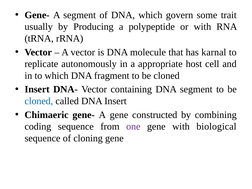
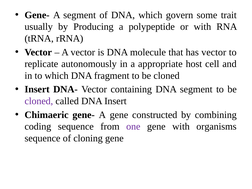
has karnal: karnal -> vector
cloned at (39, 101) colour: blue -> purple
biological: biological -> organisms
